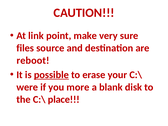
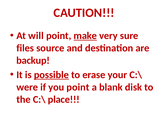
link: link -> will
make underline: none -> present
reboot: reboot -> backup
you more: more -> point
